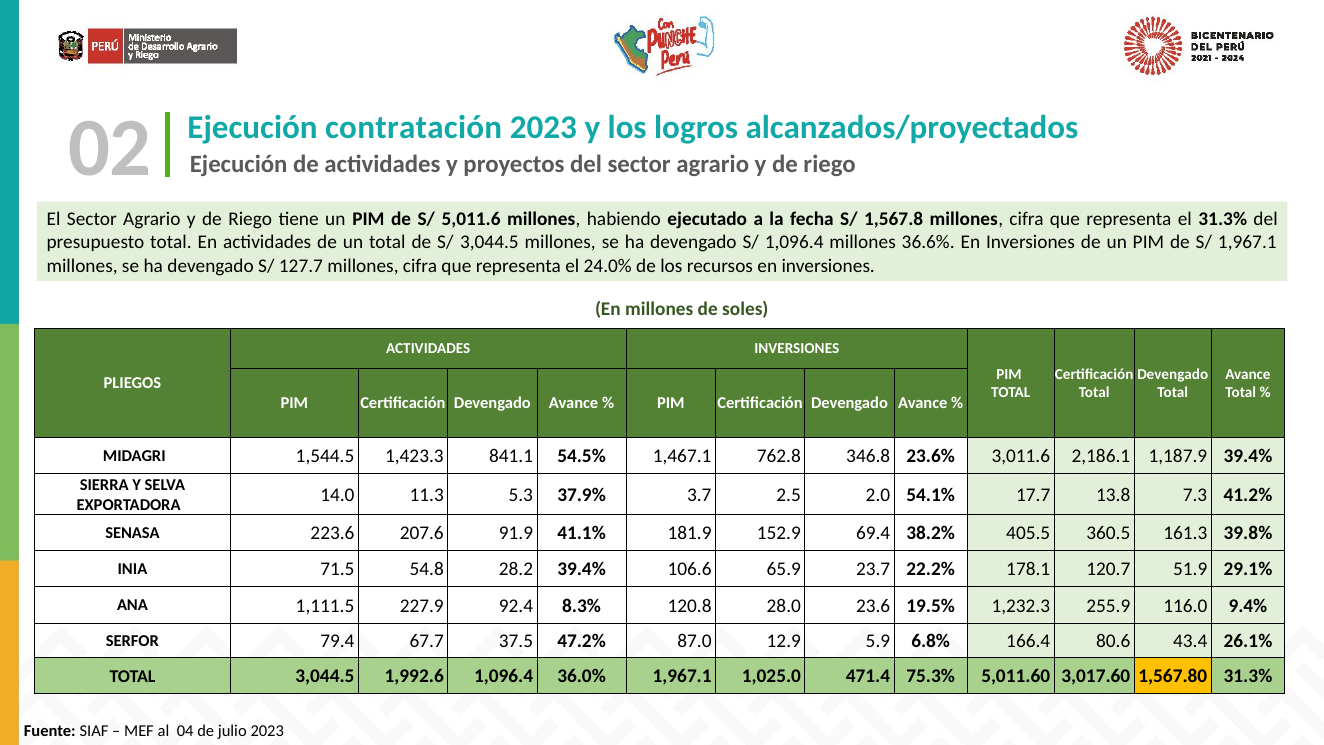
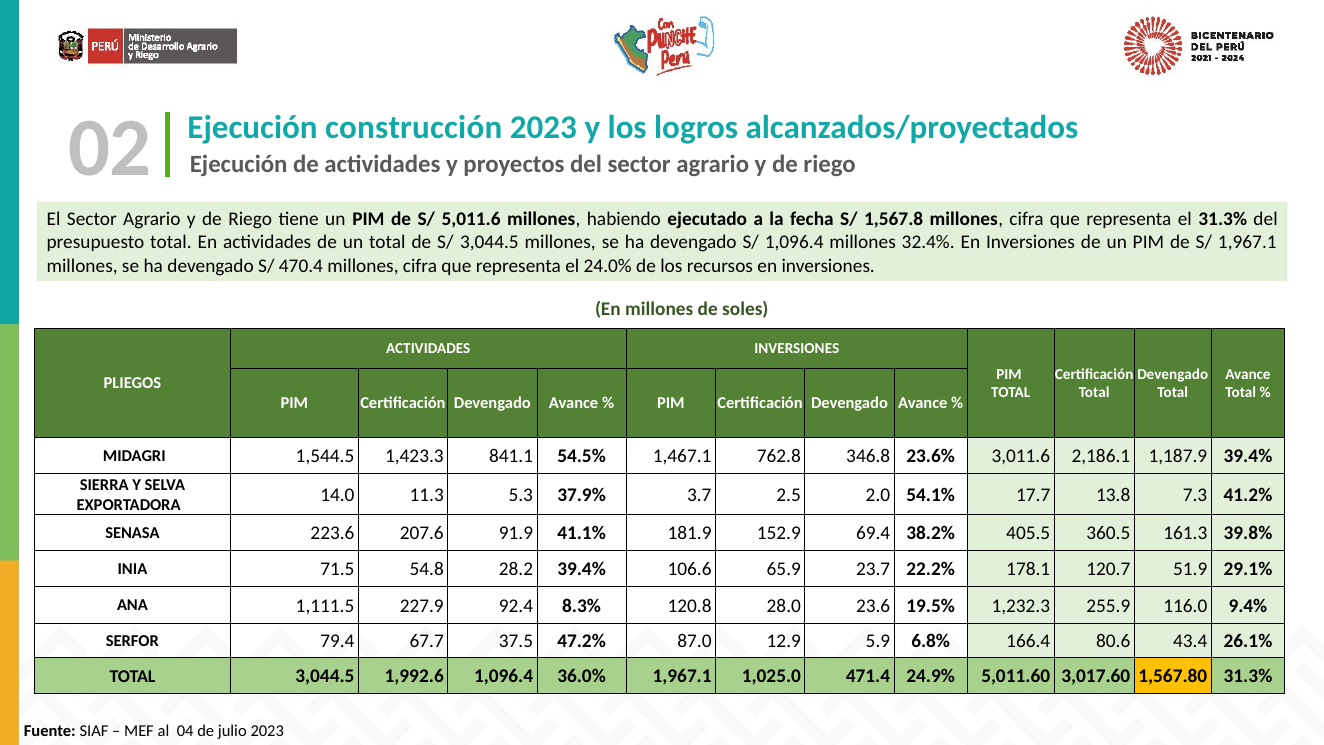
contratación: contratación -> construcción
36.6%: 36.6% -> 32.4%
127.7: 127.7 -> 470.4
75.3%: 75.3% -> 24.9%
